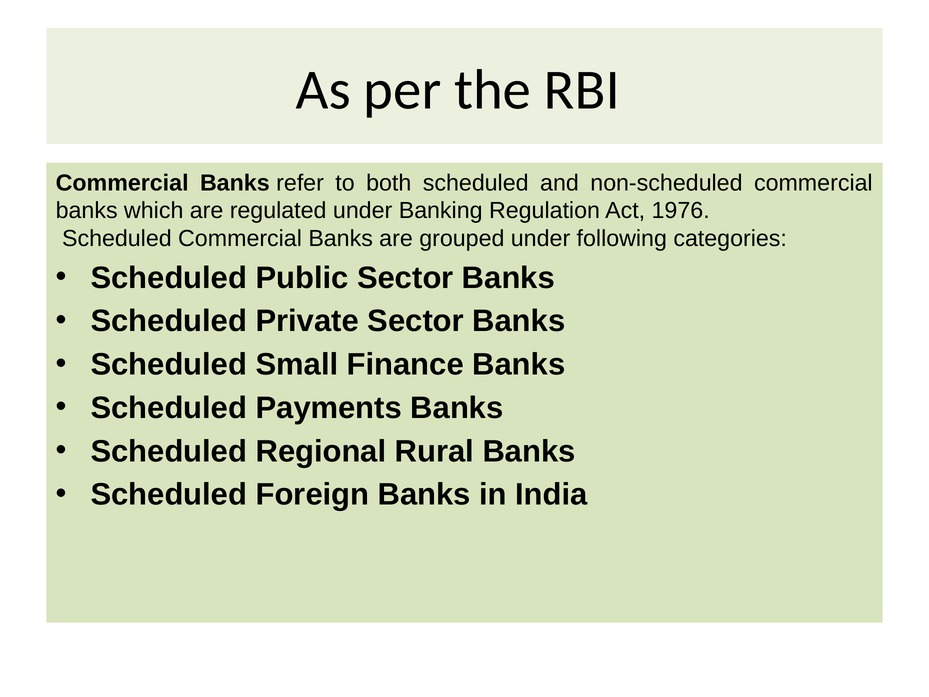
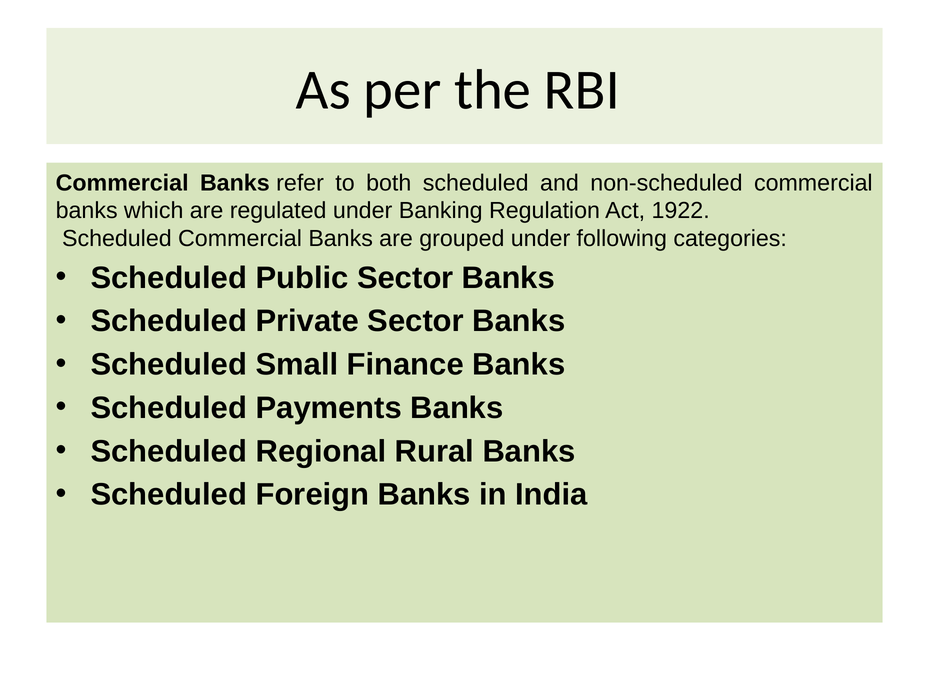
1976: 1976 -> 1922
